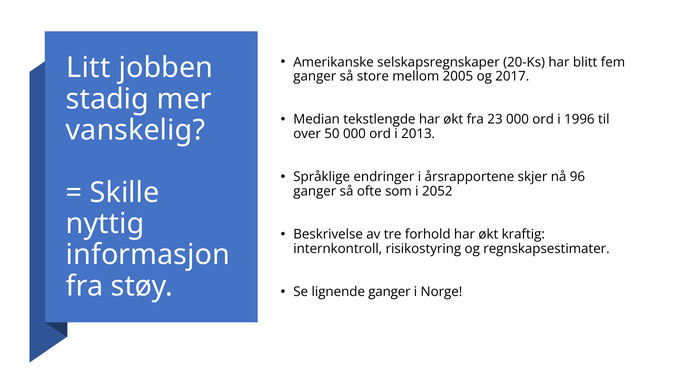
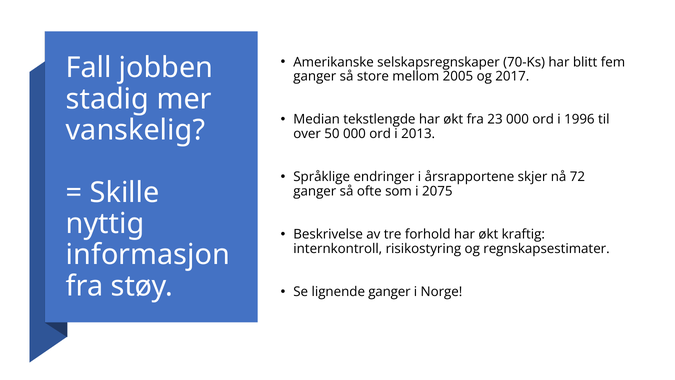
20-Ks: 20-Ks -> 70-Ks
Litt: Litt -> Fall
96: 96 -> 72
2052: 2052 -> 2075
